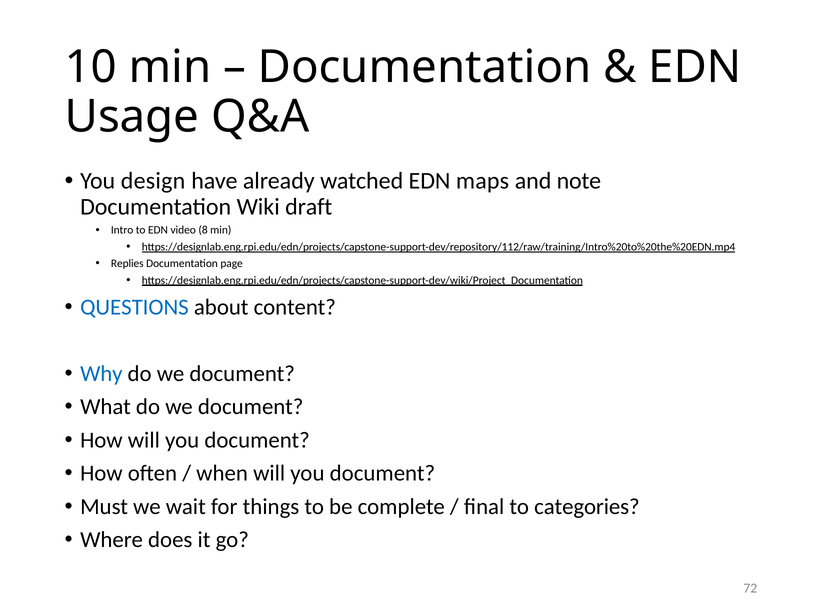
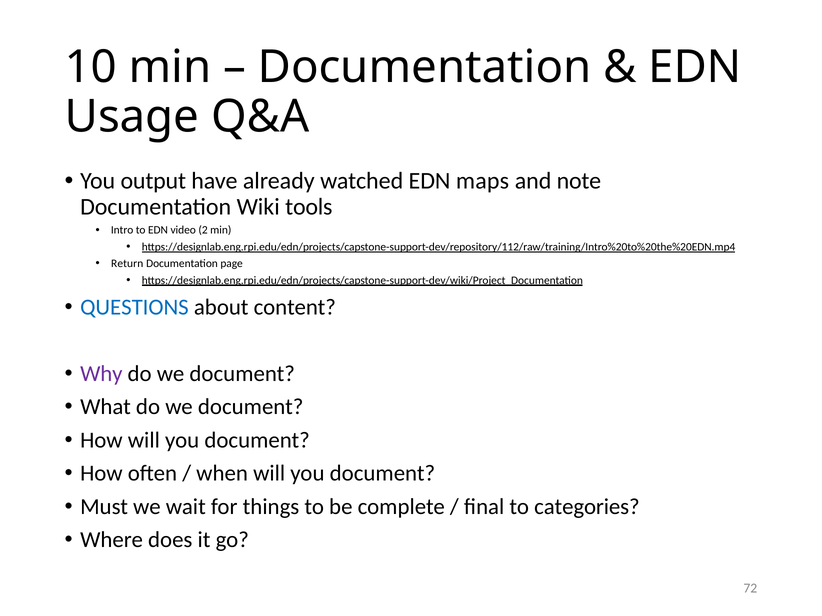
design: design -> output
draft: draft -> tools
8: 8 -> 2
Replies: Replies -> Return
Why colour: blue -> purple
